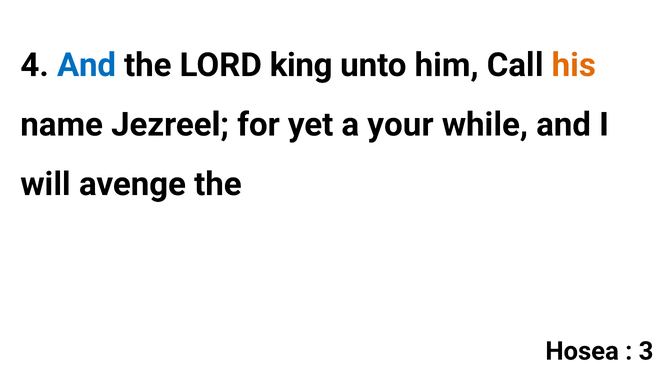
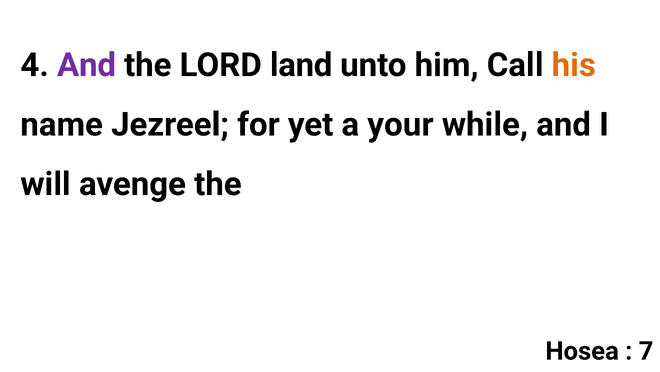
And at (86, 65) colour: blue -> purple
king: king -> land
3: 3 -> 7
